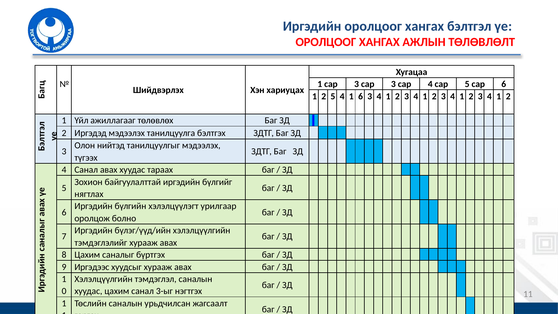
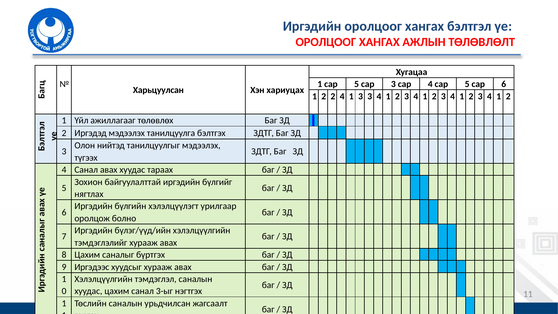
1 сар 3: 3 -> 5
Шийдвэрлэх: Шийдвэрлэх -> Харьцуулсан
2 5: 5 -> 2
1 6: 6 -> 3
